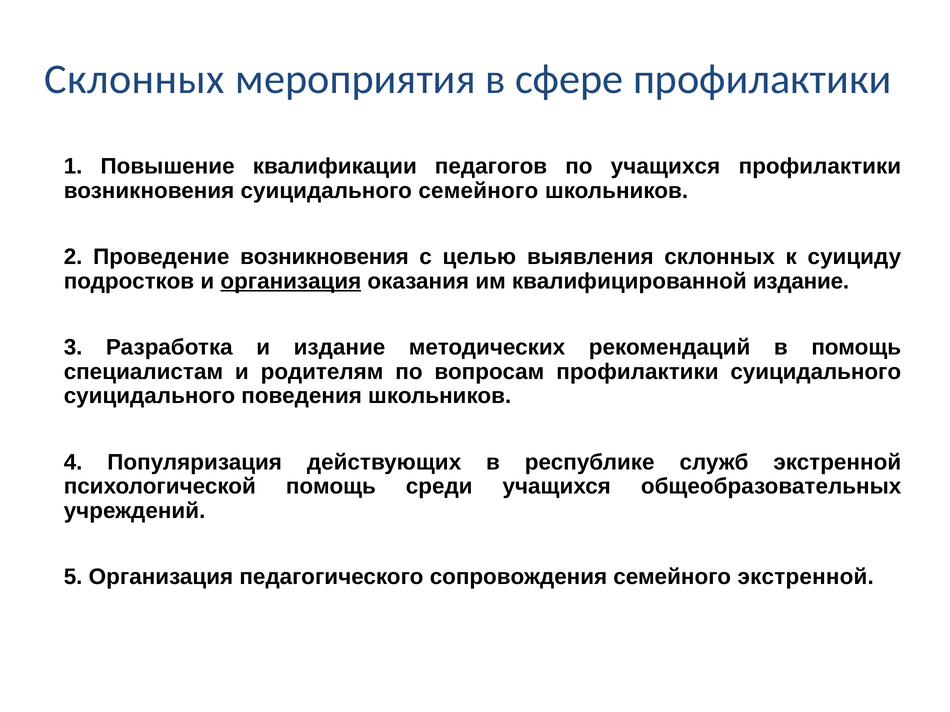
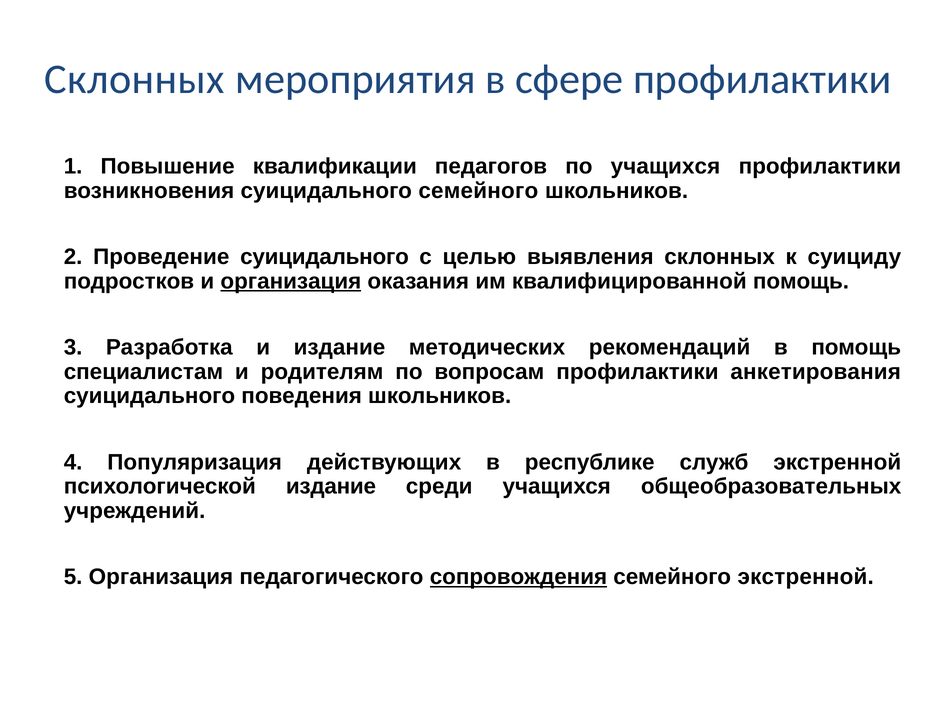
Проведение возникновения: возникновения -> суицидального
квалифицированной издание: издание -> помощь
профилактики суицидального: суицидального -> анкетирования
психологической помощь: помощь -> издание
сопровождения underline: none -> present
